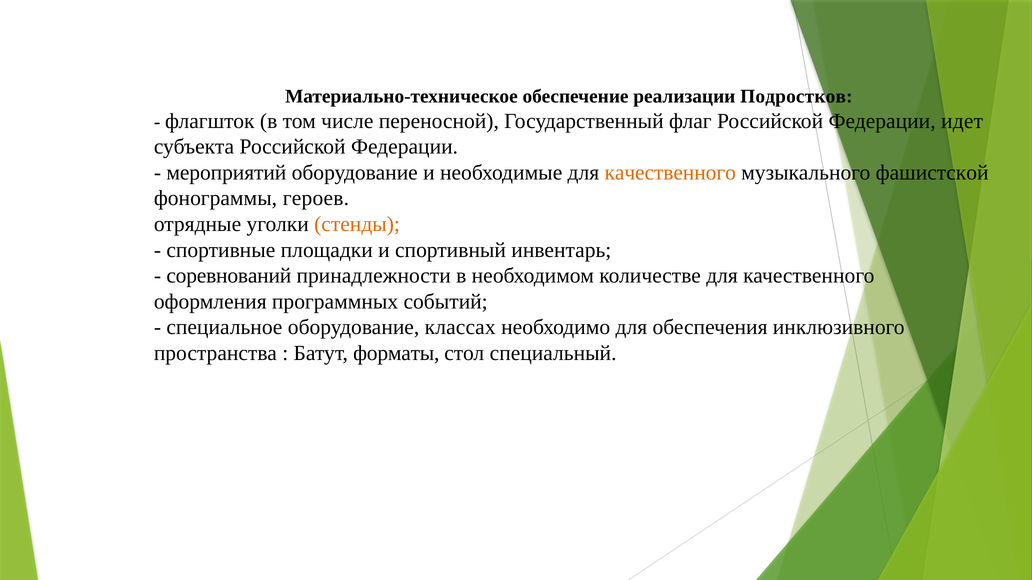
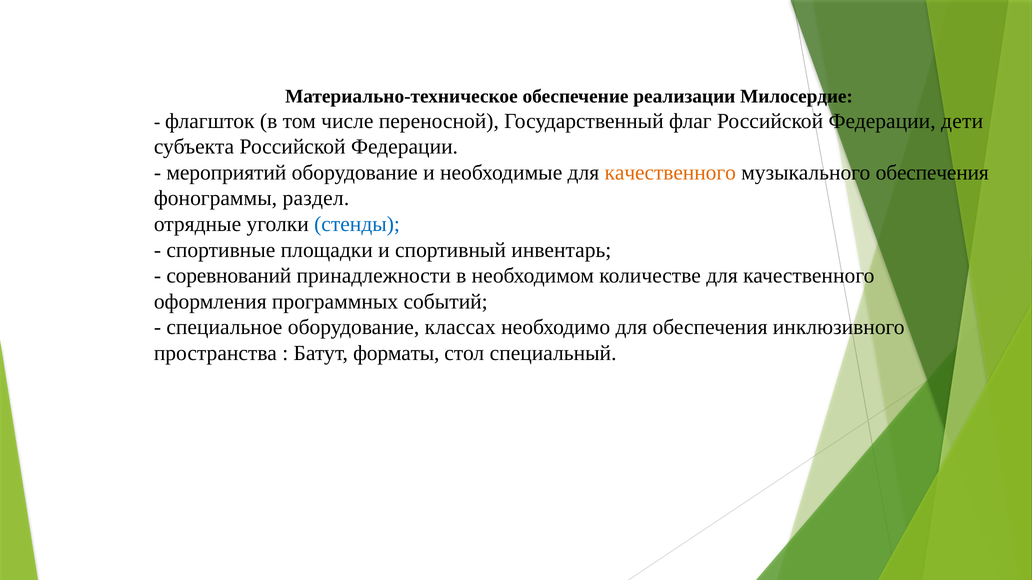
Подростков: Подростков -> Милосердие
идет: идет -> дети
музыкального фашистской: фашистской -> обеспечения
героев: героев -> раздел
стенды colour: orange -> blue
